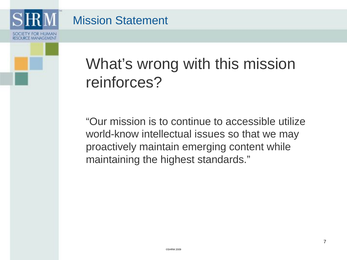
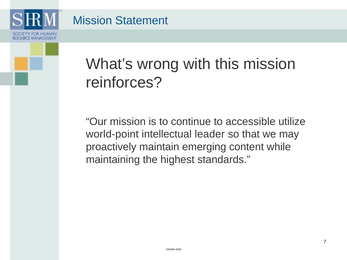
world-know: world-know -> world-point
issues: issues -> leader
